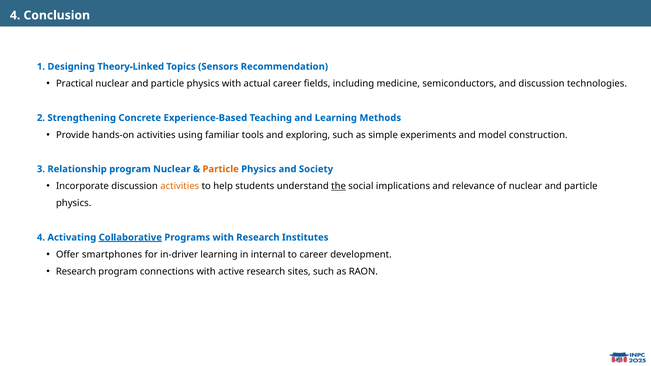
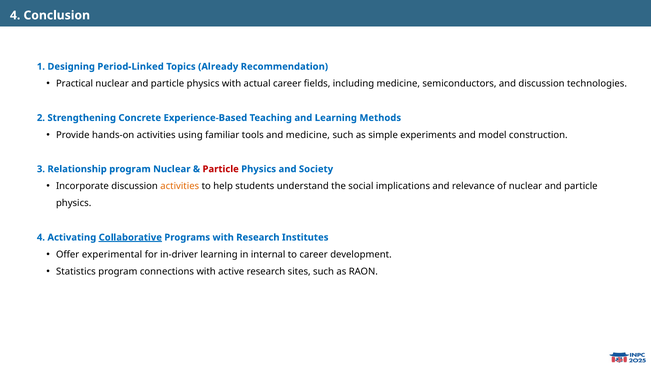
Theory-Linked: Theory-Linked -> Period-Linked
Sensors: Sensors -> Already
and exploring: exploring -> medicine
Particle at (221, 169) colour: orange -> red
the underline: present -> none
smartphones: smartphones -> experimental
Research at (76, 272): Research -> Statistics
